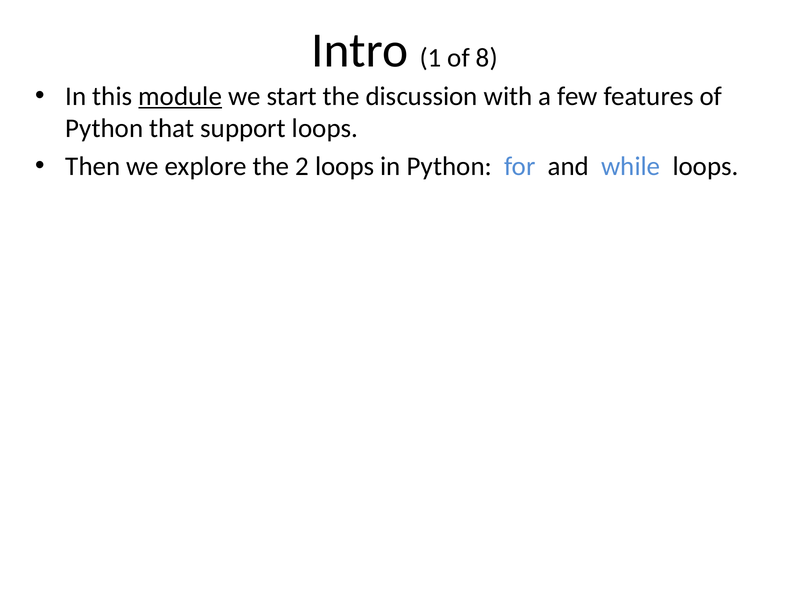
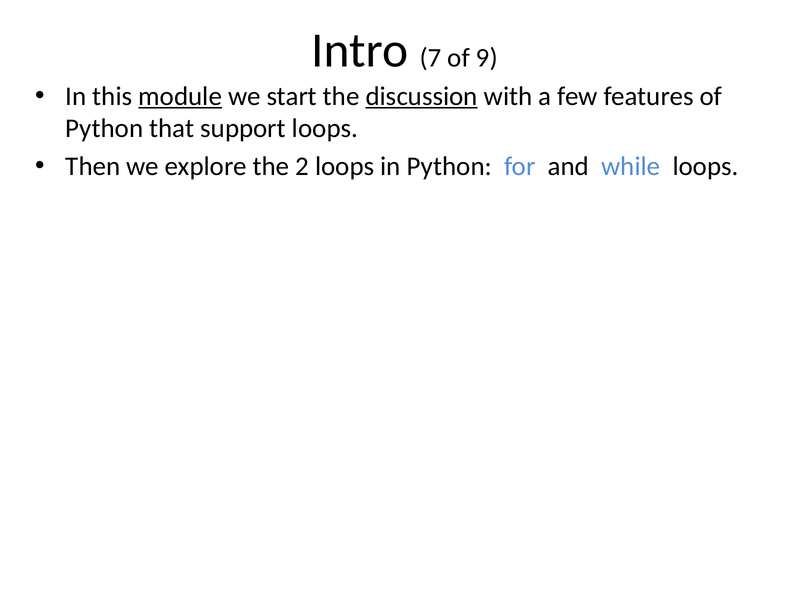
1: 1 -> 7
8: 8 -> 9
discussion underline: none -> present
